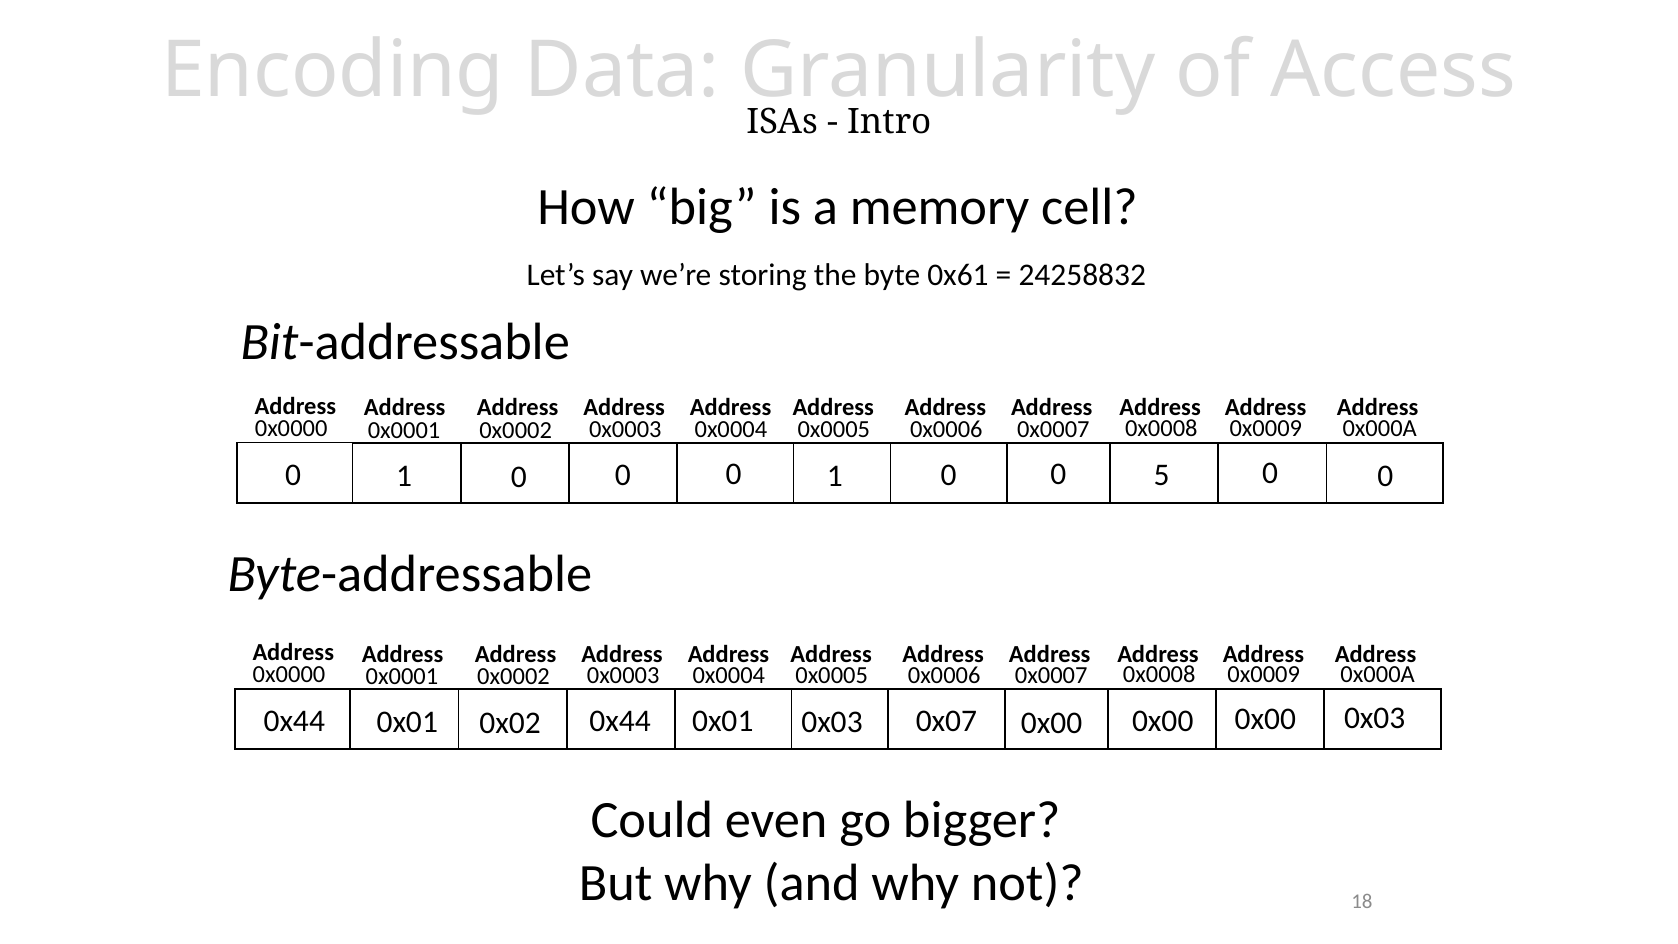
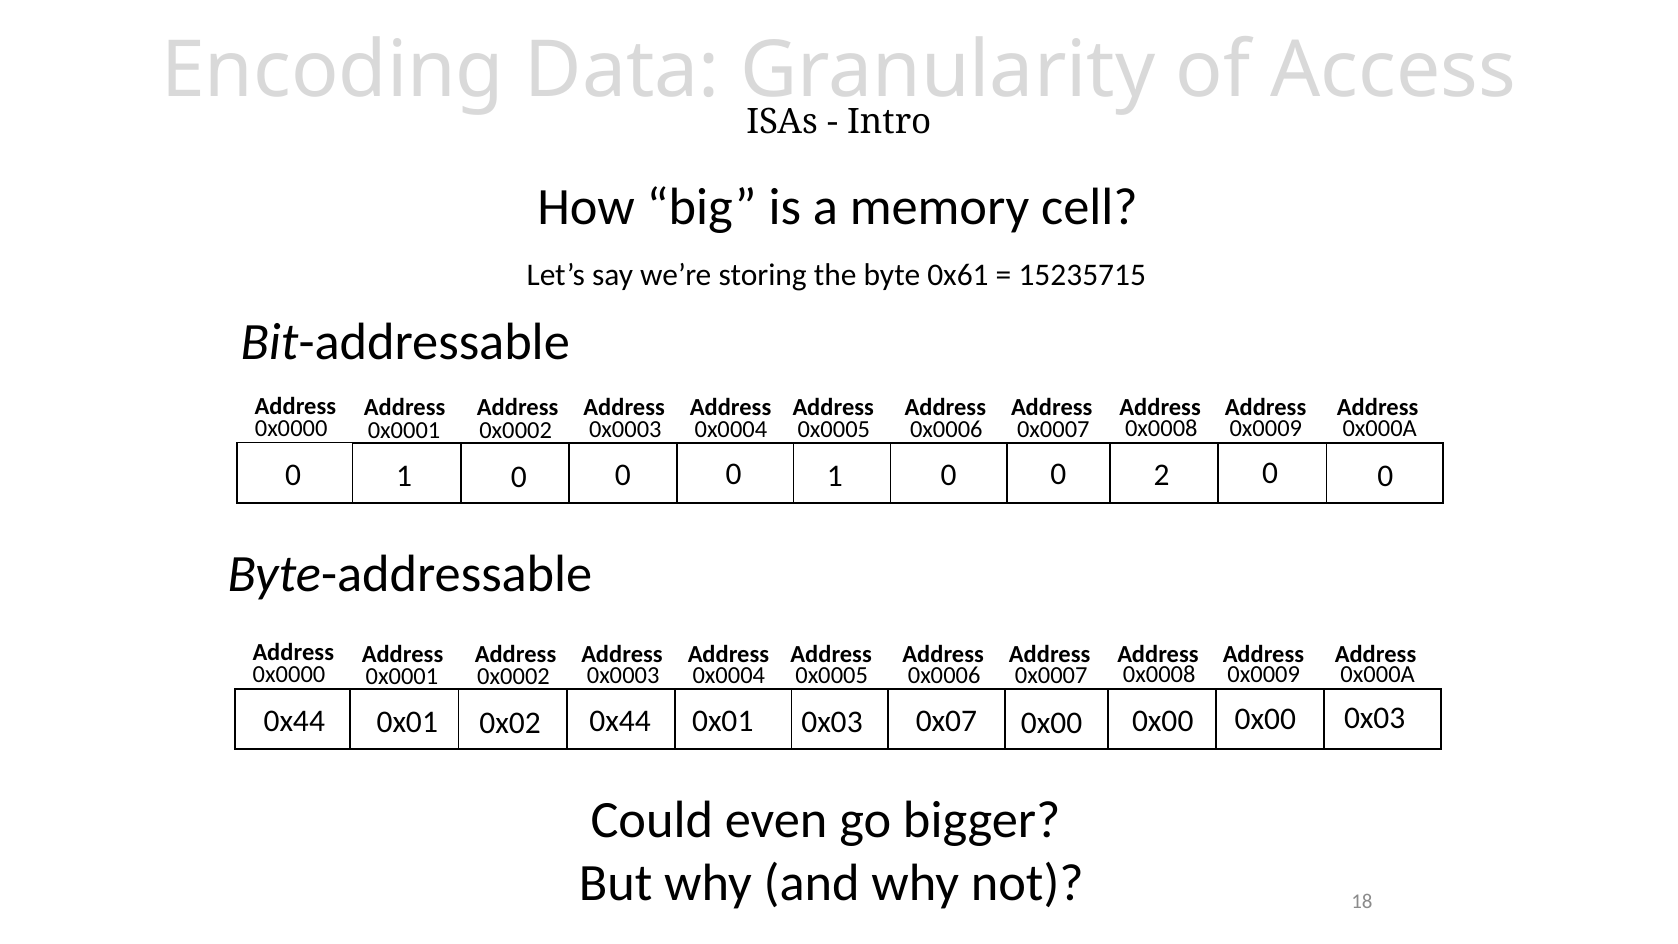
24258832: 24258832 -> 15235715
5: 5 -> 2
